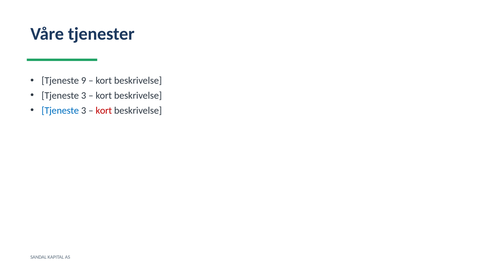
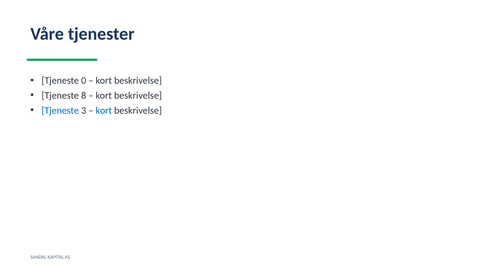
9: 9 -> 0
3 at (84, 96): 3 -> 8
kort at (104, 111) colour: red -> blue
